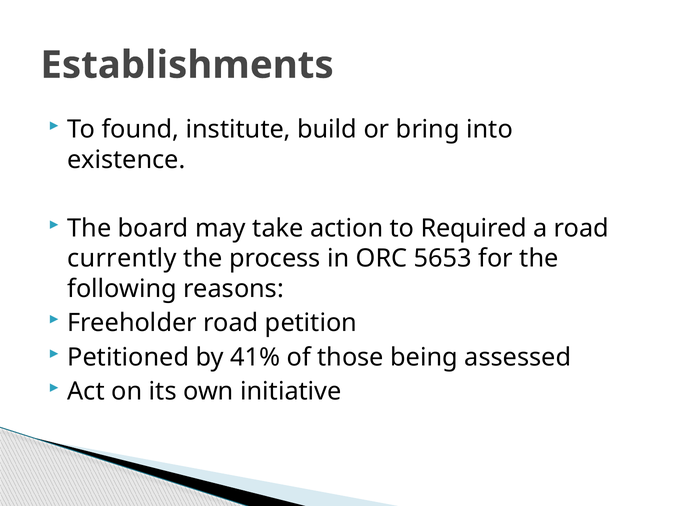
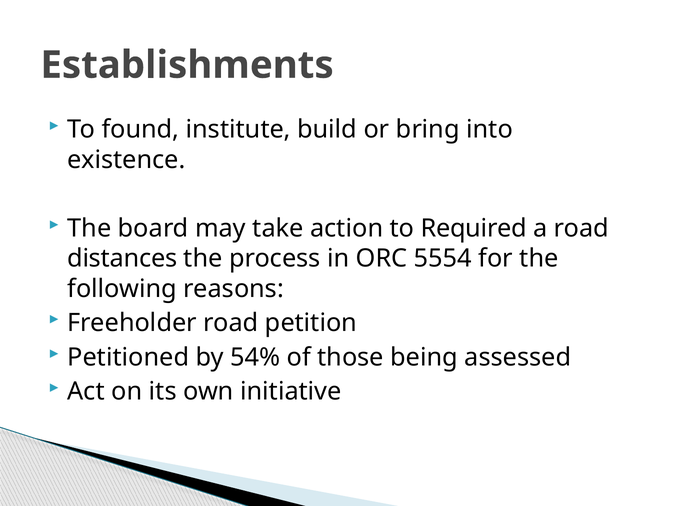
currently: currently -> distances
5653: 5653 -> 5554
41%: 41% -> 54%
